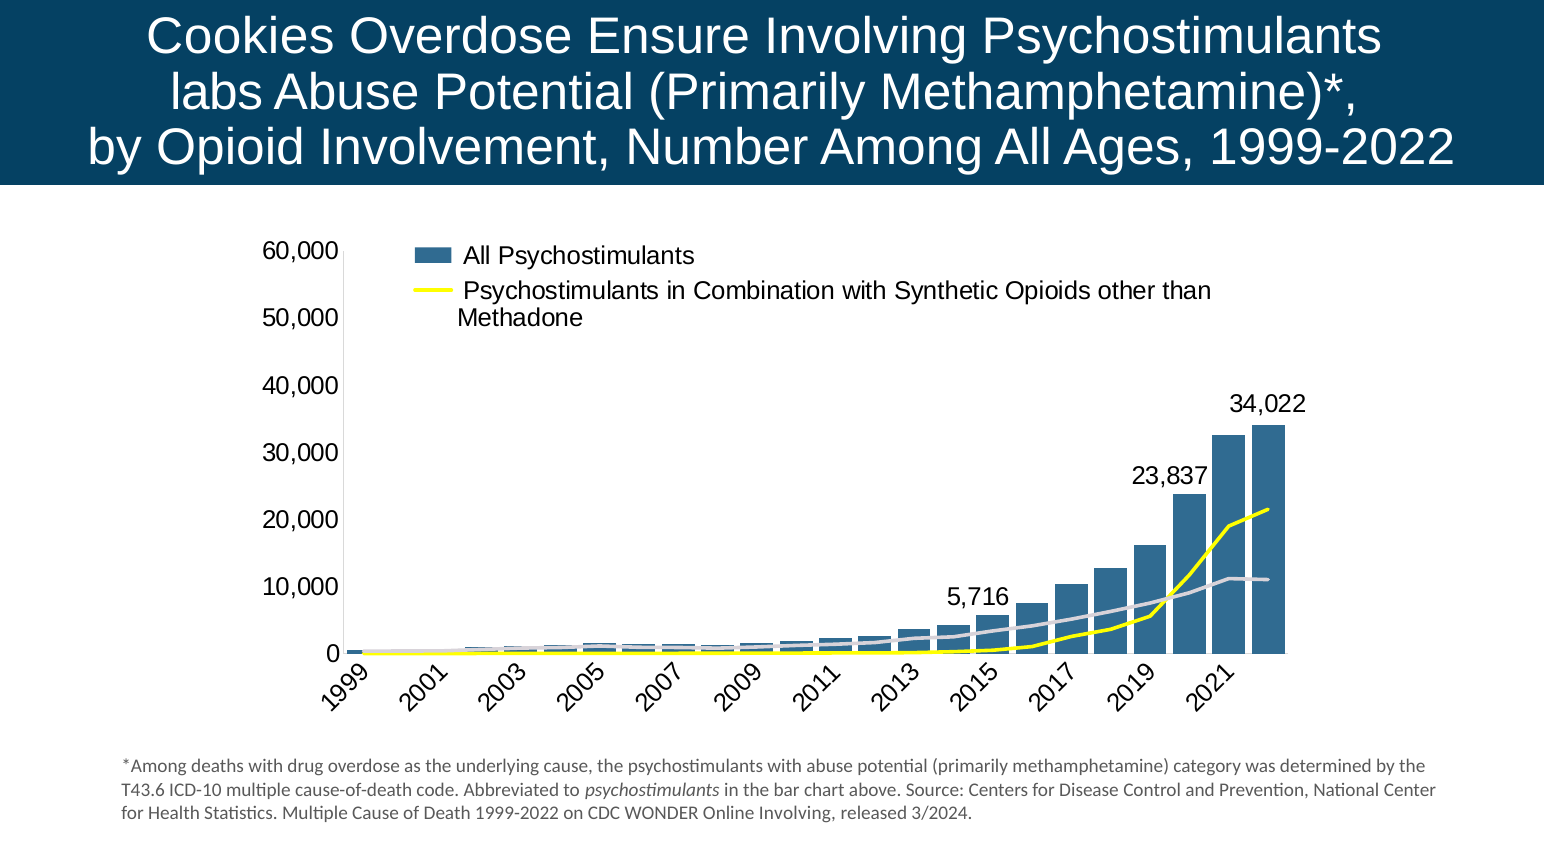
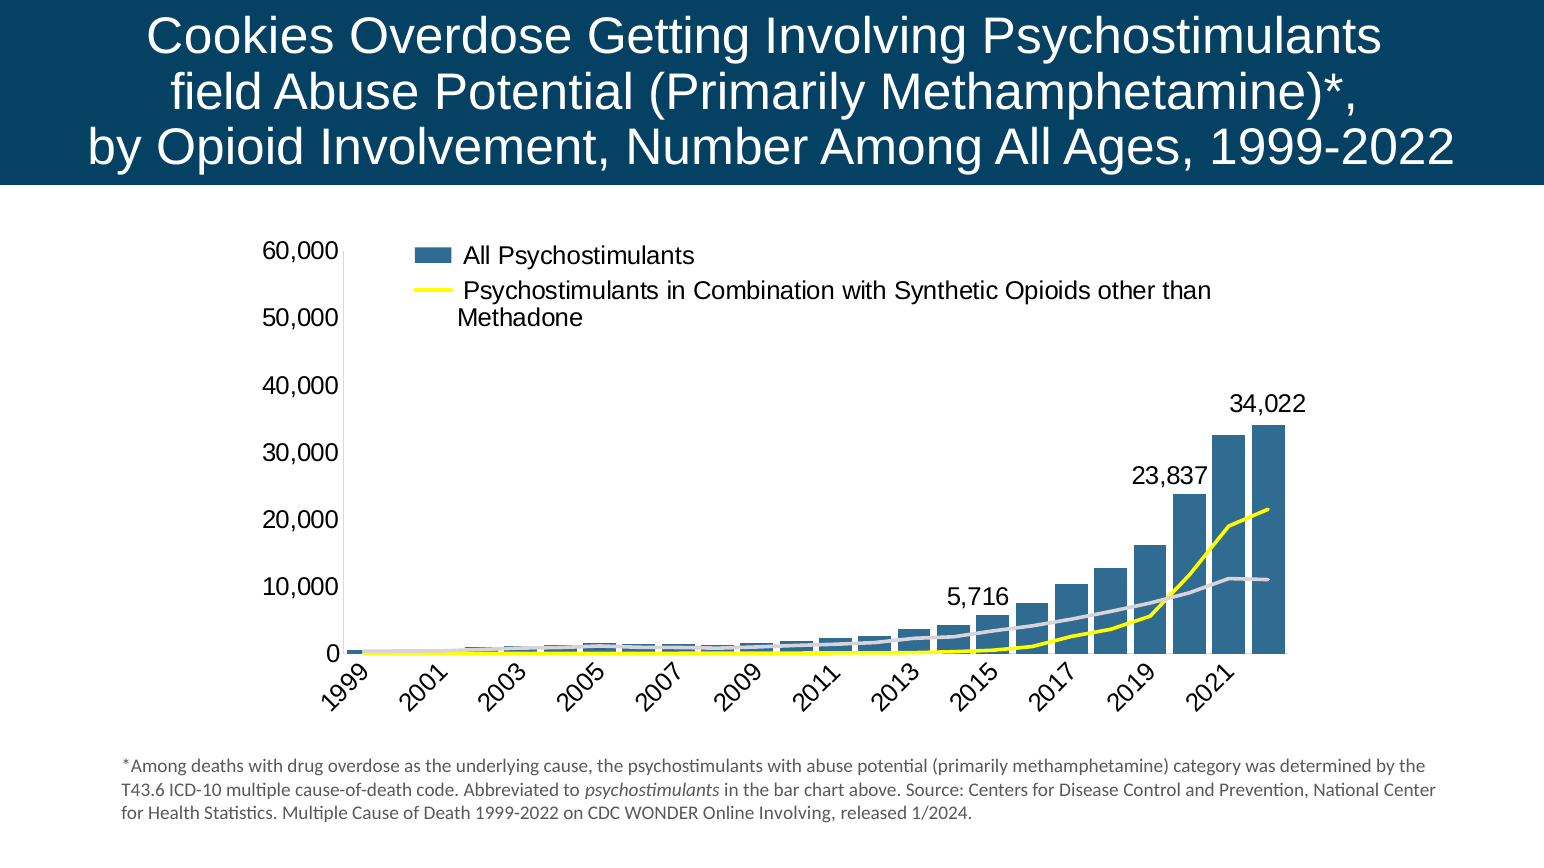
Ensure: Ensure -> Getting
labs: labs -> field
3/2024: 3/2024 -> 1/2024
